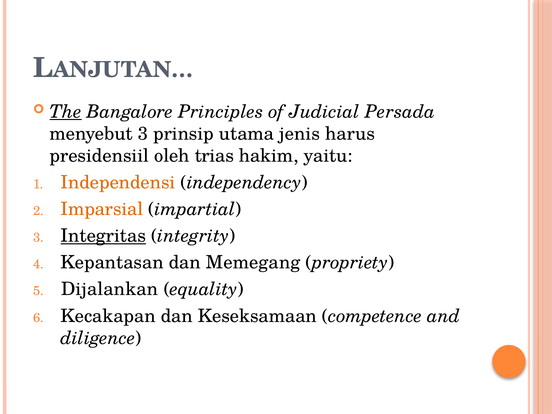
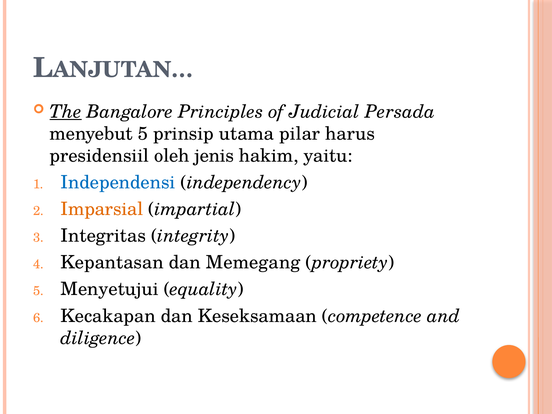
menyebut 3: 3 -> 5
jenis: jenis -> pilar
trias: trias -> jenis
Independensi colour: orange -> blue
Integritas underline: present -> none
Dijalankan: Dijalankan -> Menyetujui
